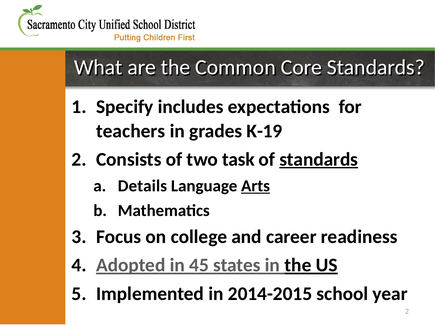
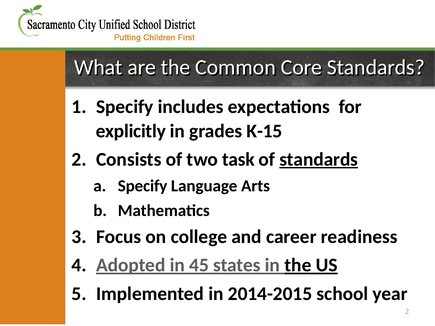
teachers: teachers -> explicitly
K-19: K-19 -> K-15
Details at (142, 186): Details -> Specify
Arts underline: present -> none
